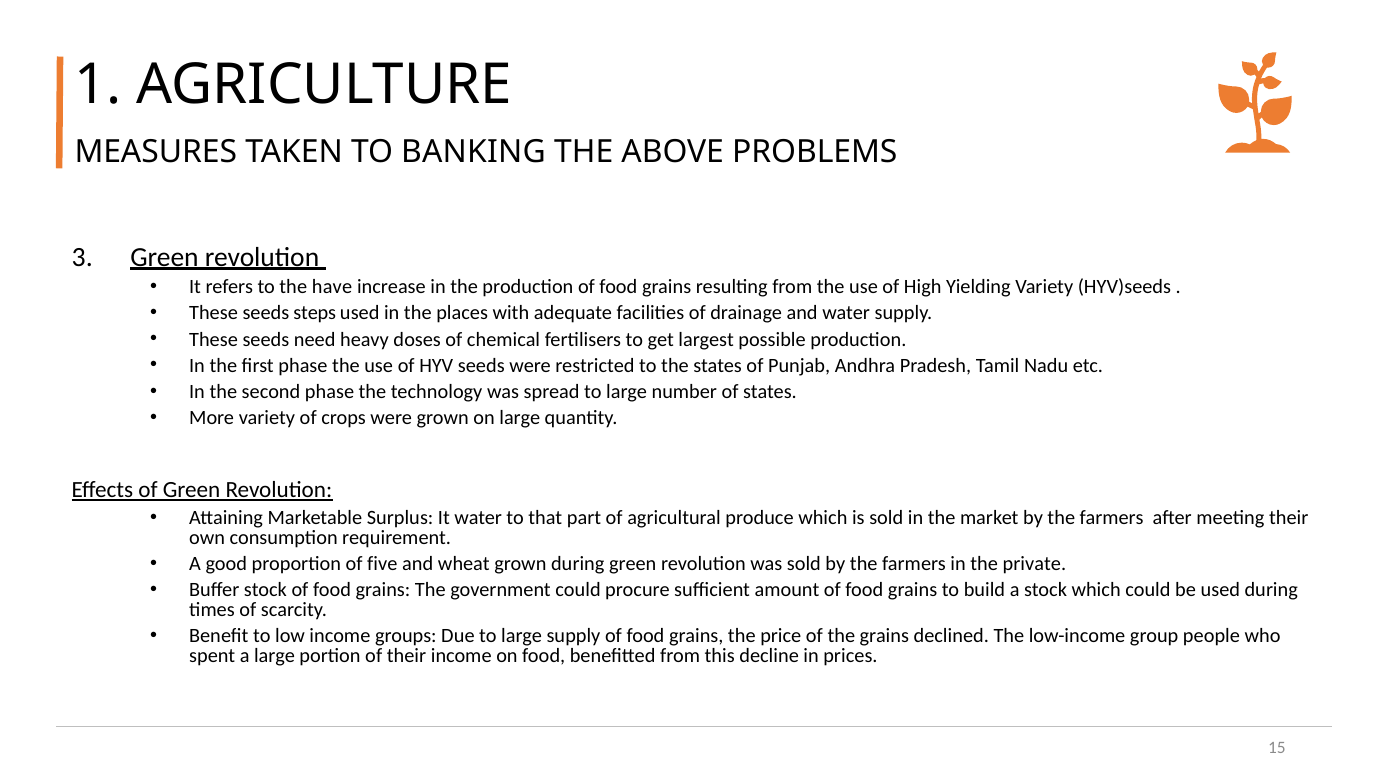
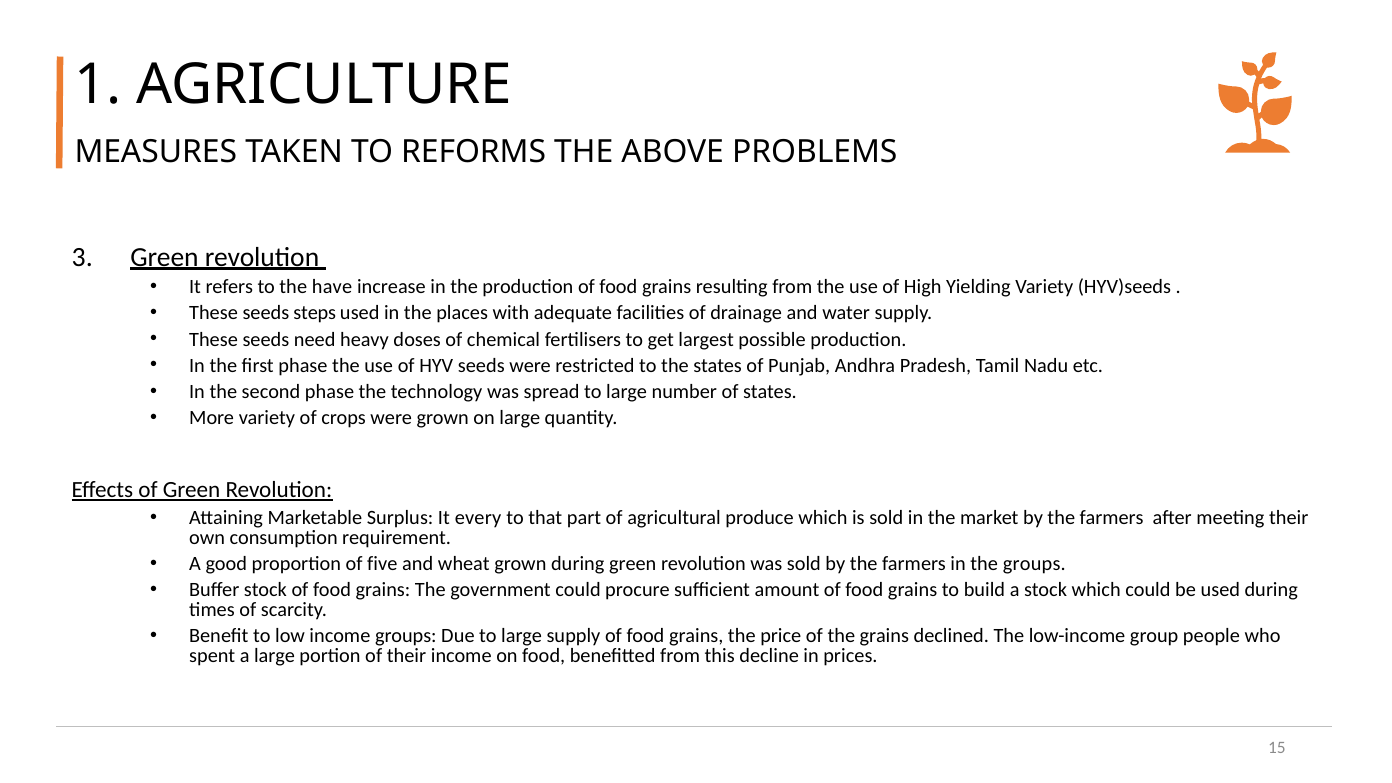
BANKING: BANKING -> REFORMS
It water: water -> every
the private: private -> groups
